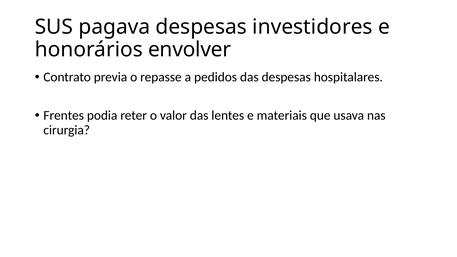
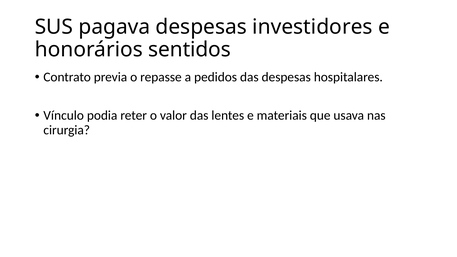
envolver: envolver -> sentidos
Frentes: Frentes -> Vínculo
